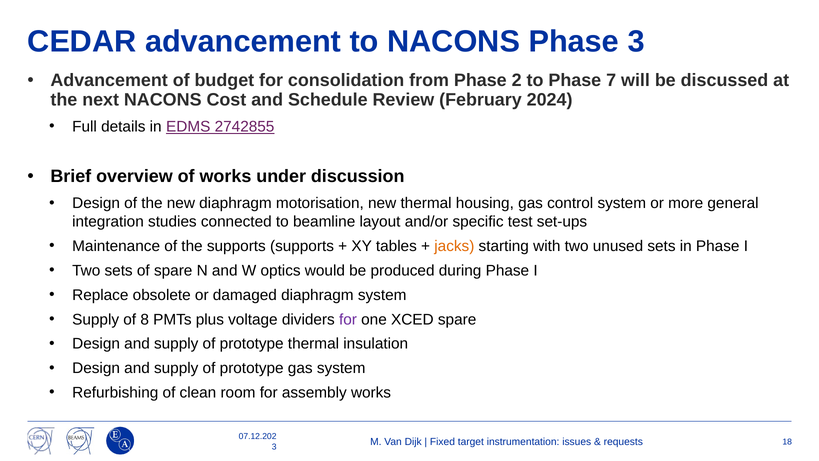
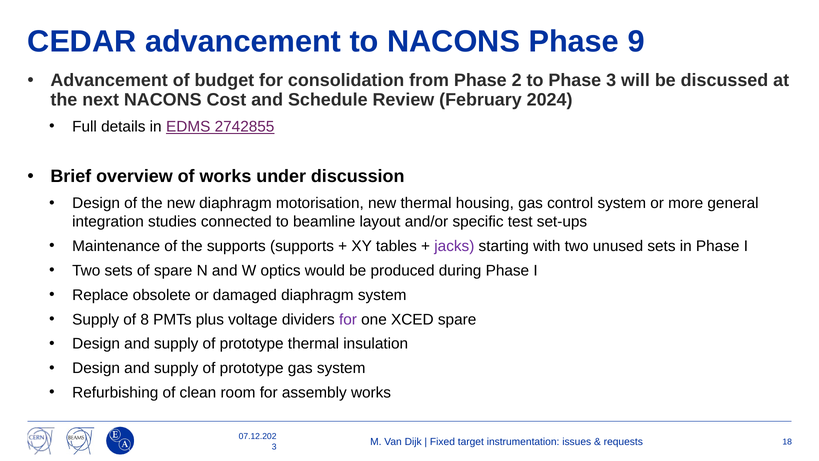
Phase 3: 3 -> 9
Phase 7: 7 -> 3
jacks colour: orange -> purple
